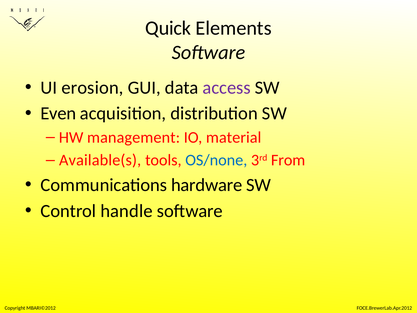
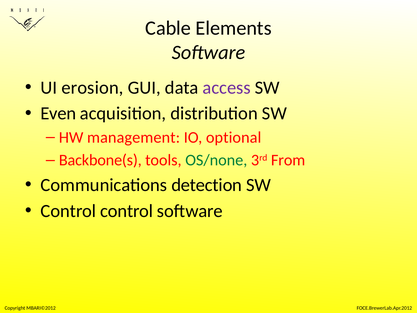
Quick: Quick -> Cable
material: material -> optional
Available(s: Available(s -> Backbone(s
OS/none colour: blue -> green
hardware: hardware -> detection
Control handle: handle -> control
